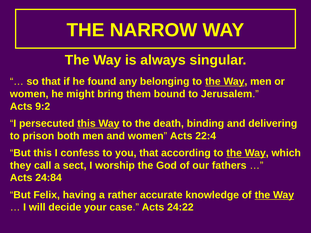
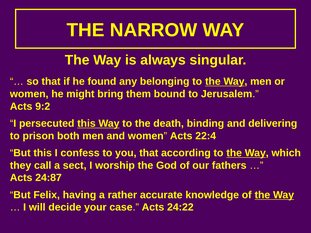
24:84: 24:84 -> 24:87
